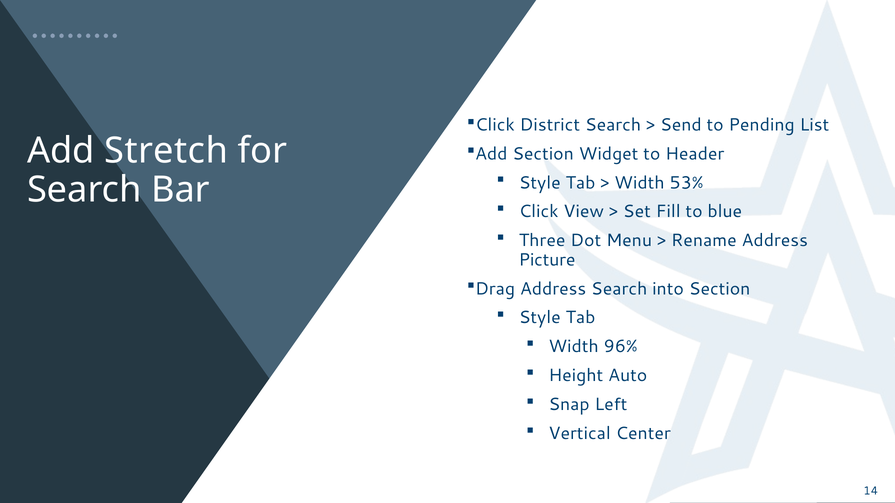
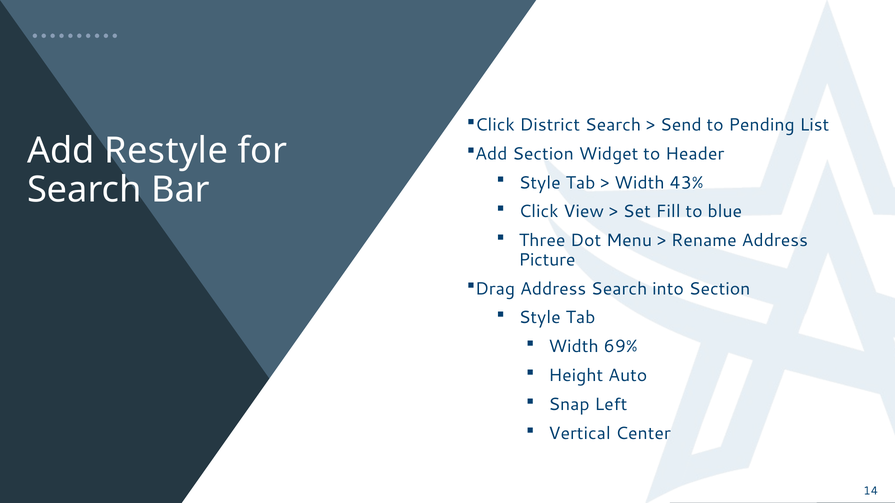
Stretch: Stretch -> Restyle
53%: 53% -> 43%
96%: 96% -> 69%
